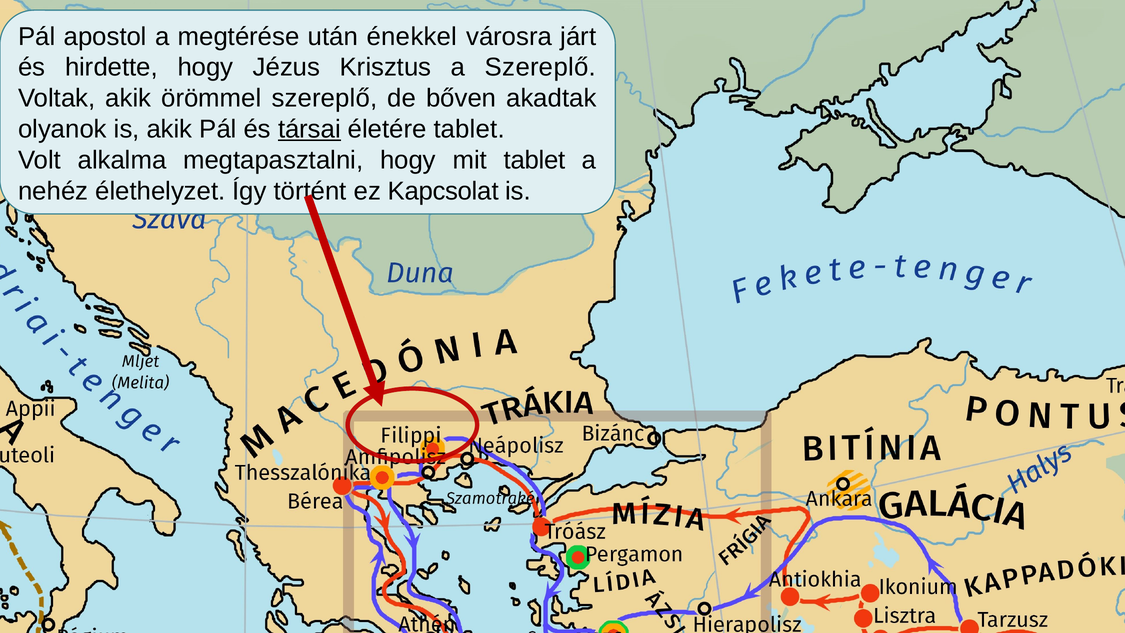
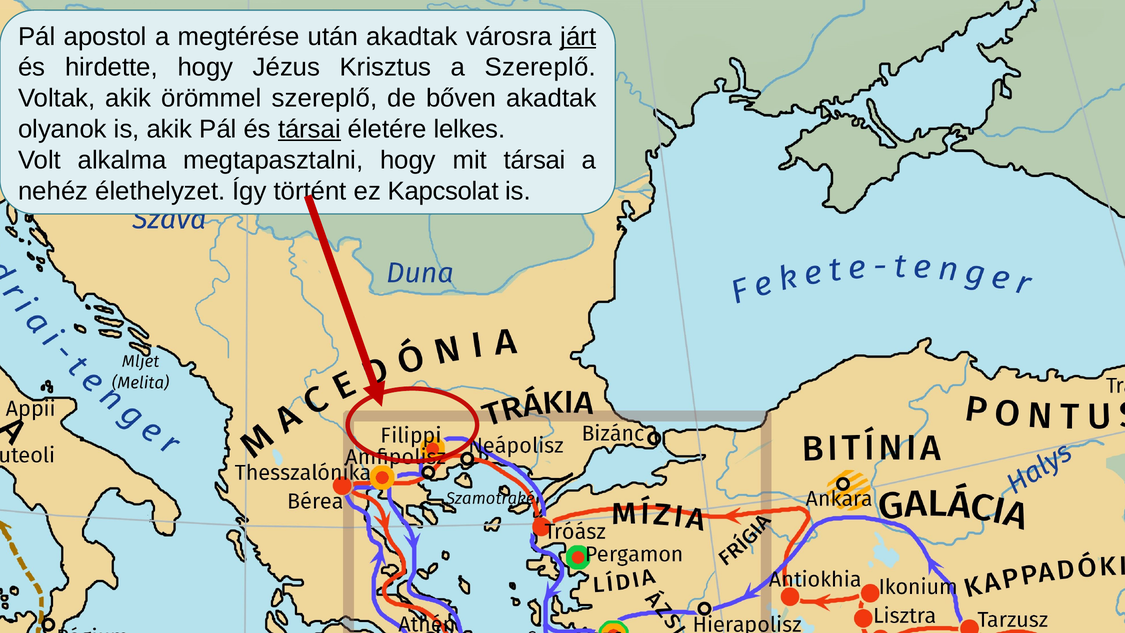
után énekkel: énekkel -> akadtak
járt underline: none -> present
életére tablet: tablet -> lelkes
mit tablet: tablet -> társai
